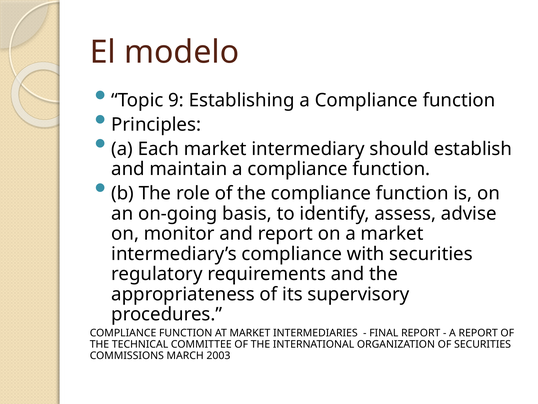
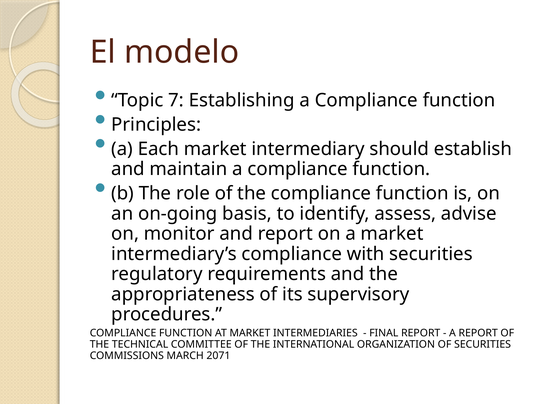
9: 9 -> 7
2003: 2003 -> 2071
